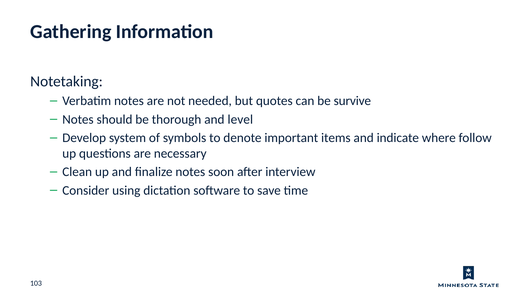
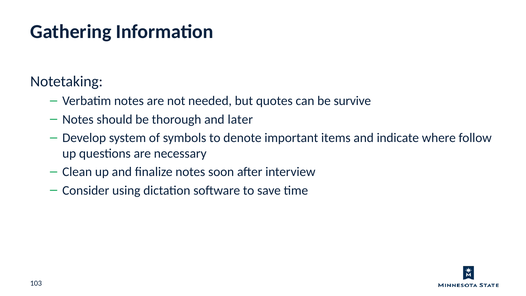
level: level -> later
